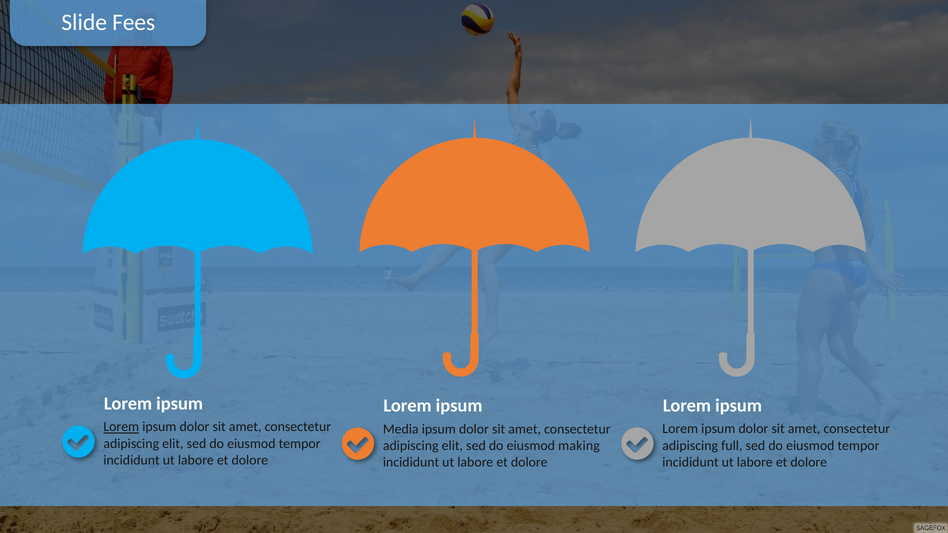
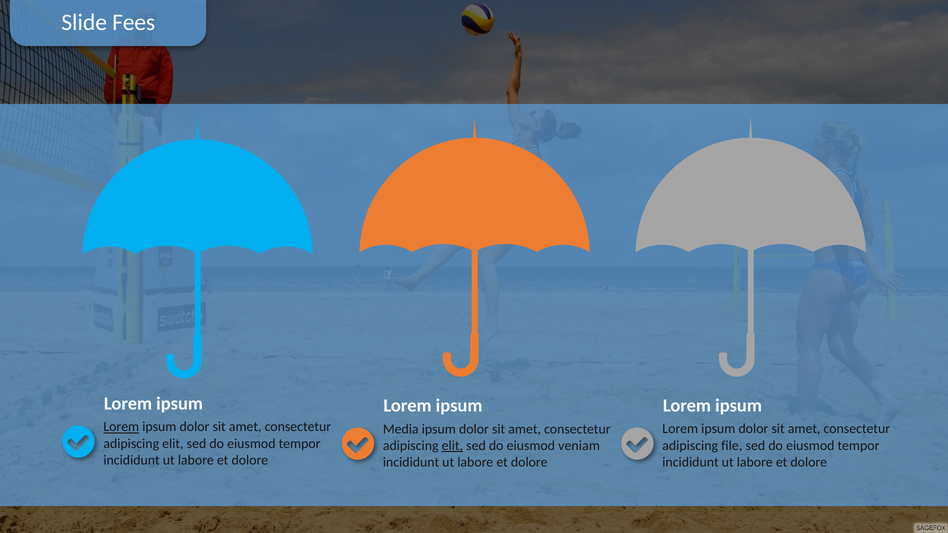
full: full -> file
elit at (452, 446) underline: none -> present
making: making -> veniam
